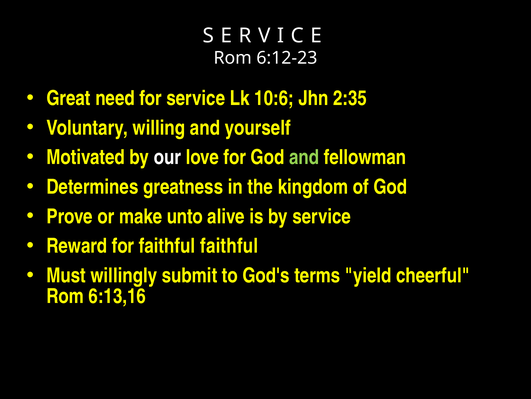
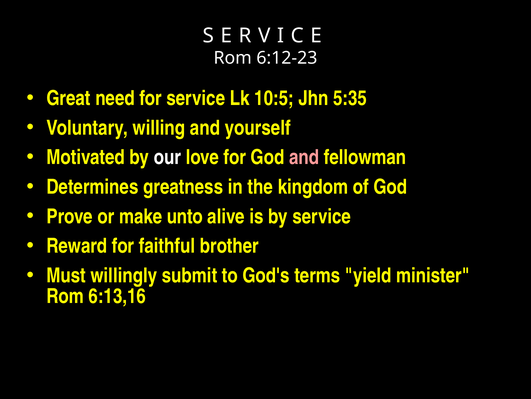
10:6: 10:6 -> 10:5
2:35: 2:35 -> 5:35
and at (304, 157) colour: light green -> pink
faithful faithful: faithful -> brother
cheerful: cheerful -> minister
